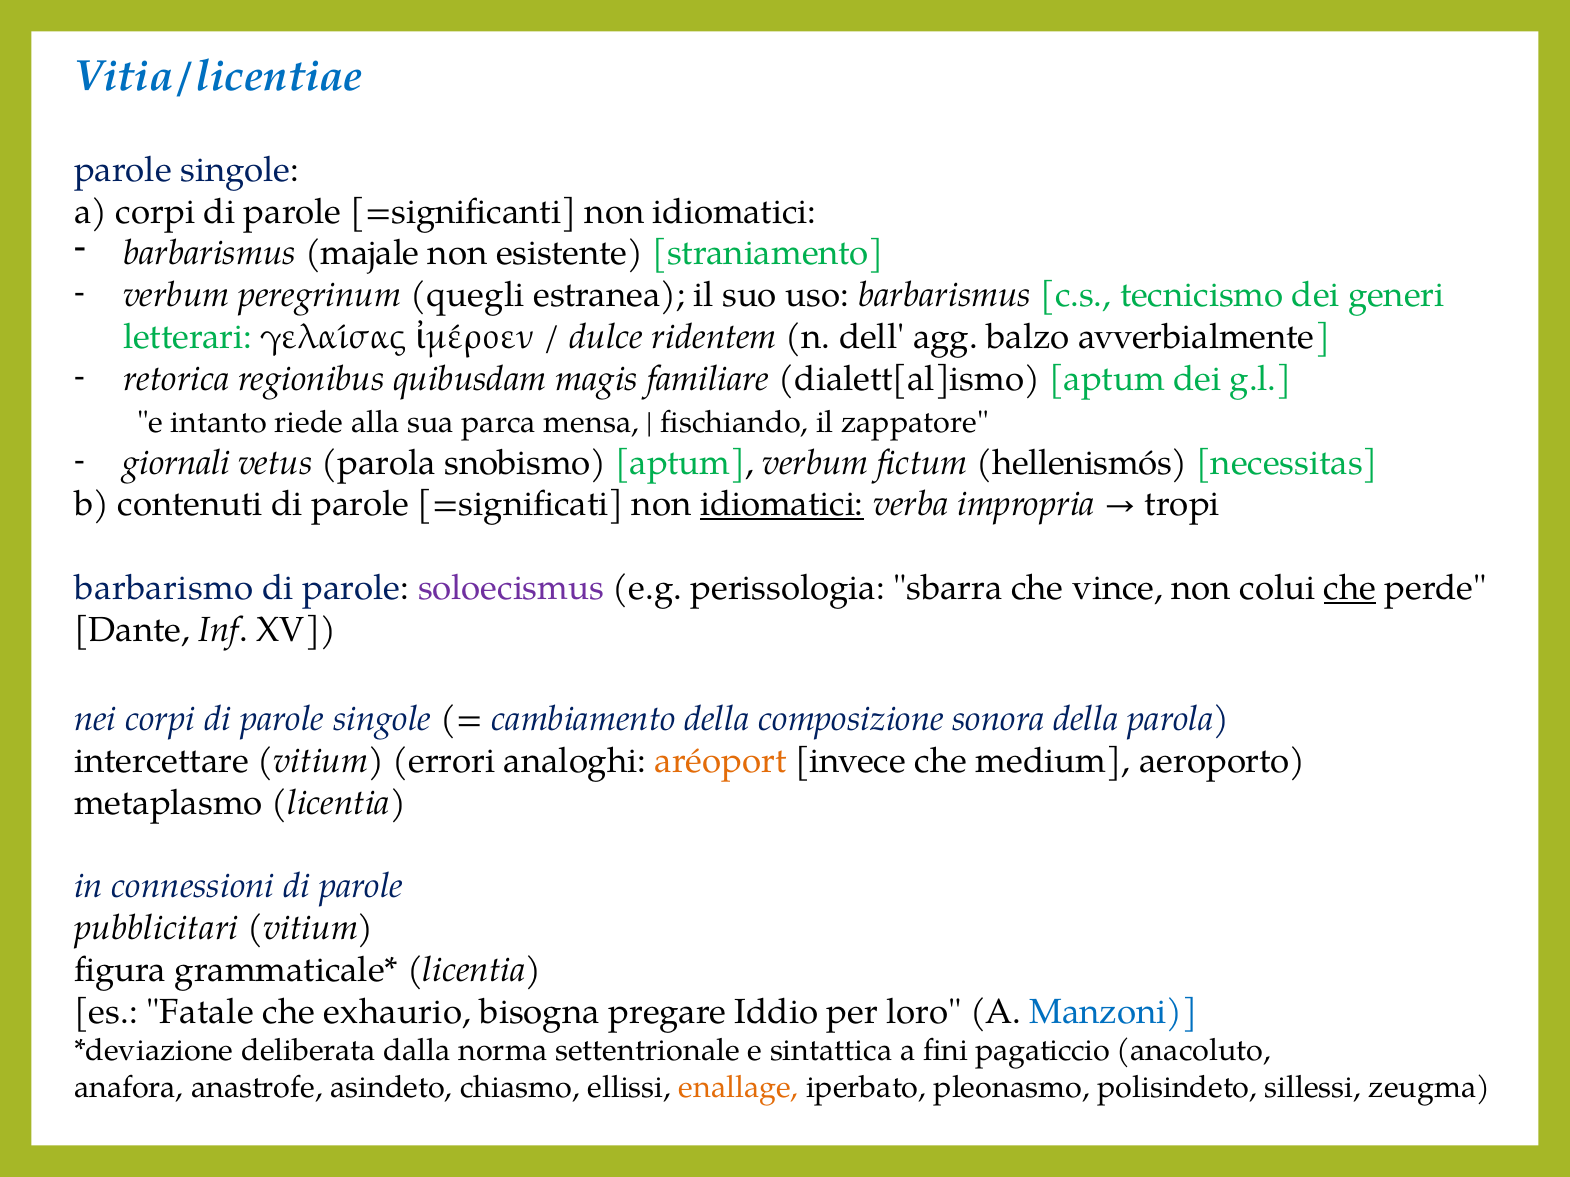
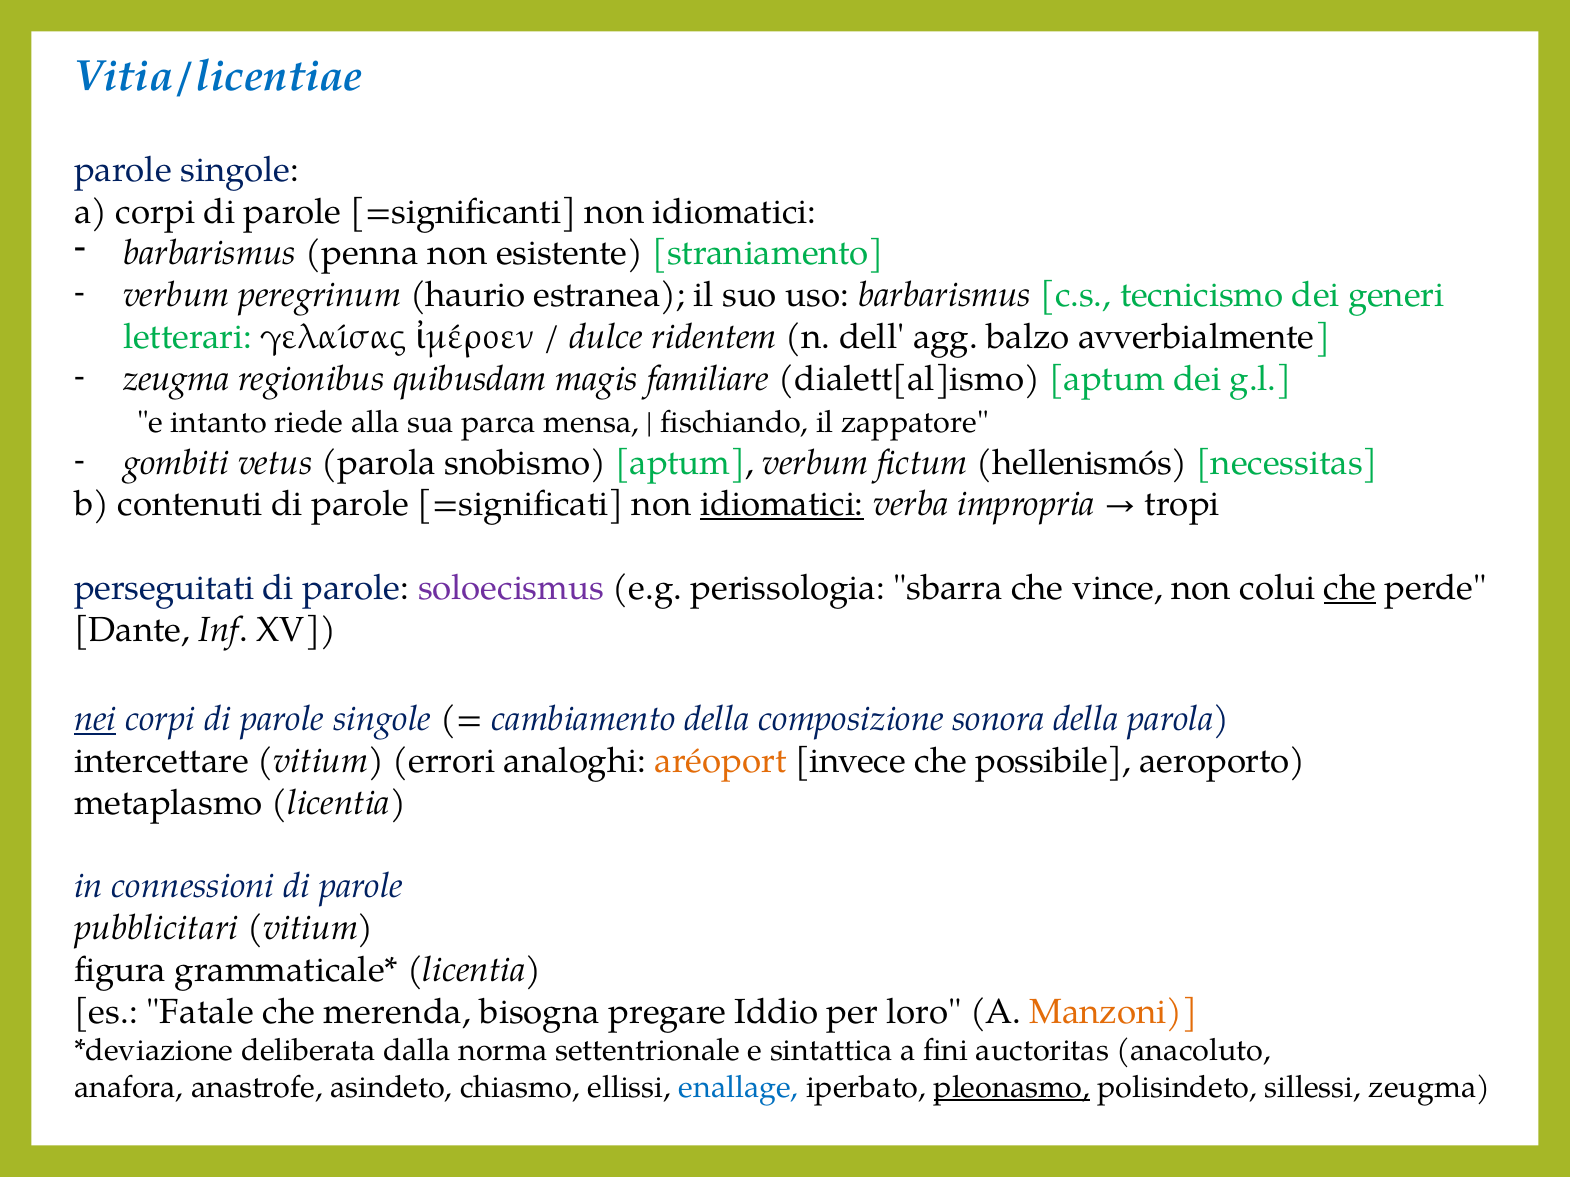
majale: majale -> penna
quegli: quegli -> haurio
retorica at (176, 379): retorica -> zeugma
giornali: giornali -> gombiti
barbarismo: barbarismo -> perseguitati
nei underline: none -> present
medium: medium -> possibile
exhaurio: exhaurio -> merenda
Manzoni colour: blue -> orange
pagaticcio: pagaticcio -> auctoritas
enallage colour: orange -> blue
pleonasmo underline: none -> present
